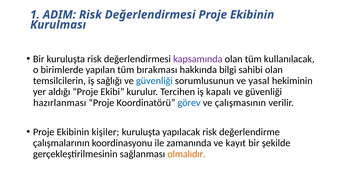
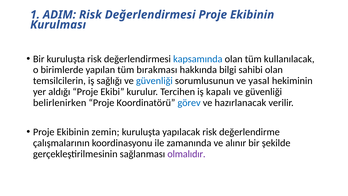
kapsamında colour: purple -> blue
hazırlanması: hazırlanması -> belirlenirken
çalışmasının: çalışmasının -> hazırlanacak
kişiler: kişiler -> zemin
kayıt: kayıt -> alınır
olmalıdır colour: orange -> purple
